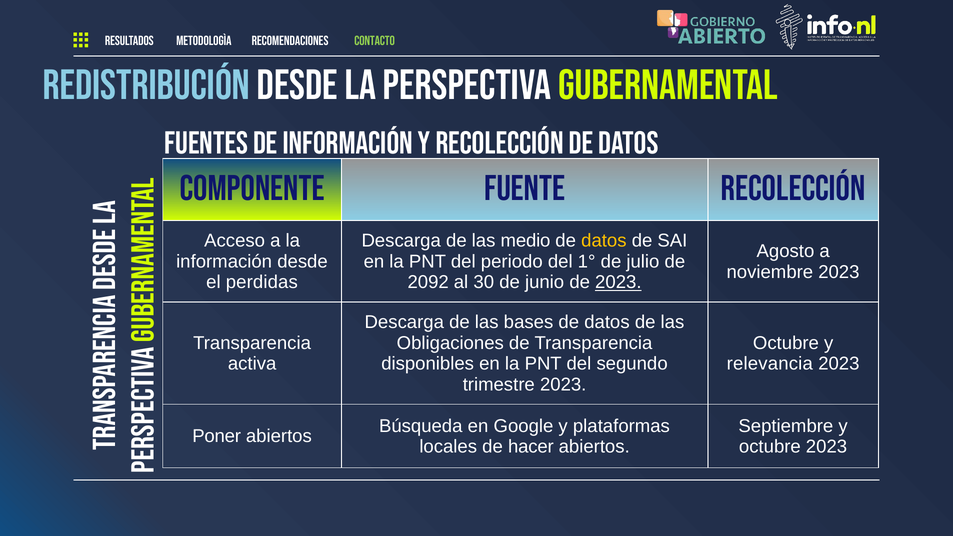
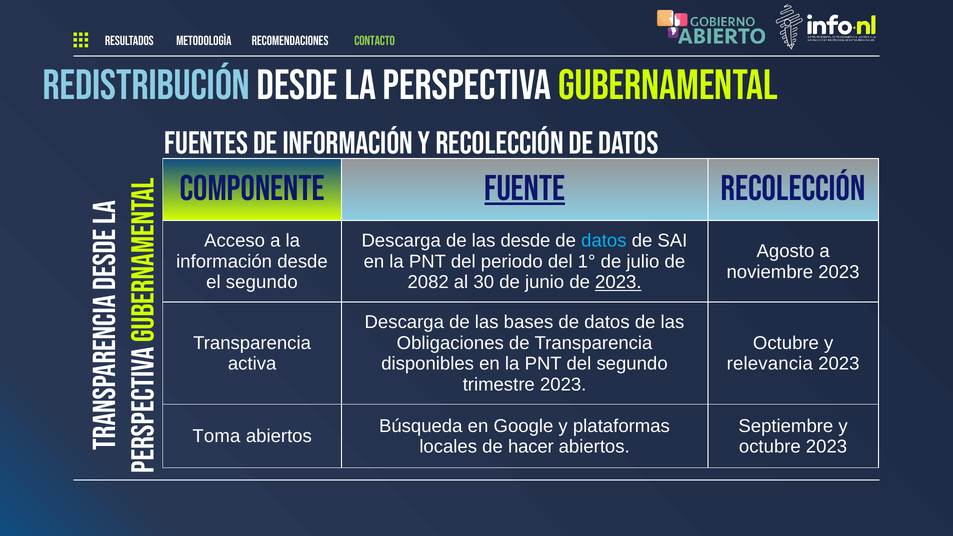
Fuente underline: none -> present
las medio: medio -> desde
datos at (604, 241) colour: yellow -> light blue
el perdidas: perdidas -> segundo
2092: 2092 -> 2082
Poner: Poner -> Toma
